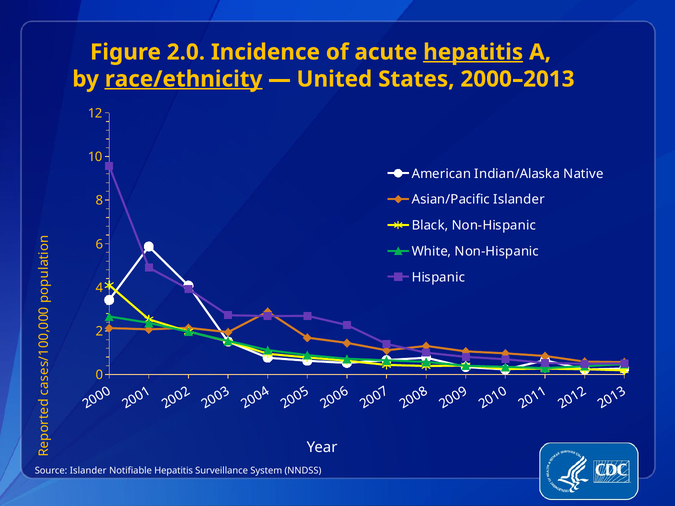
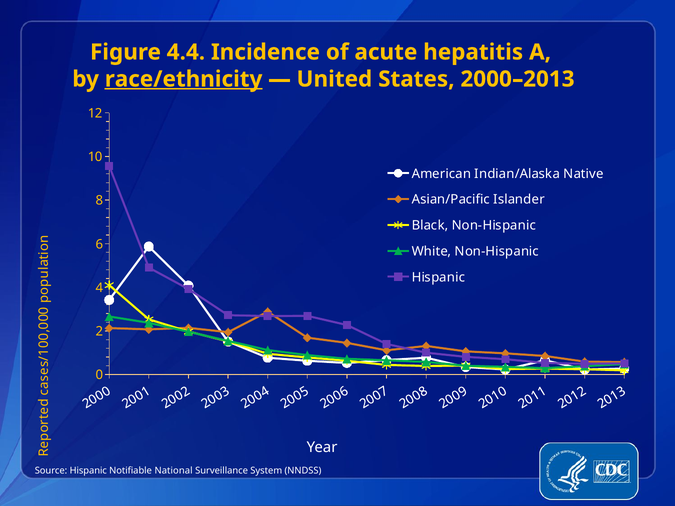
2.0: 2.0 -> 4.4
hepatitis at (473, 52) underline: present -> none
Source Islander: Islander -> Hispanic
Notifiable Hepatitis: Hepatitis -> National
